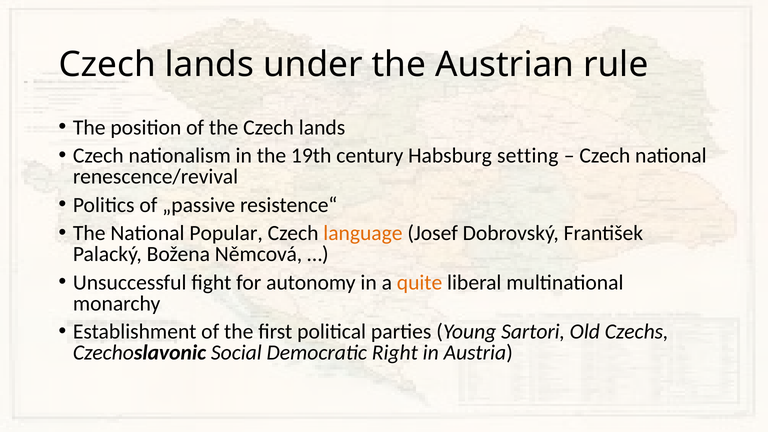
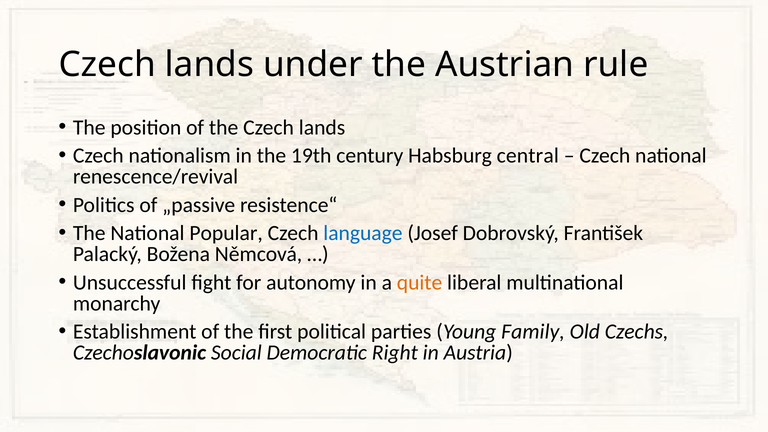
setting: setting -> central
language colour: orange -> blue
Sartori: Sartori -> Family
